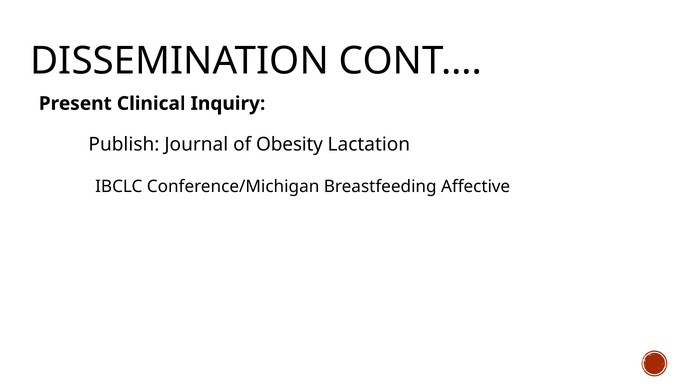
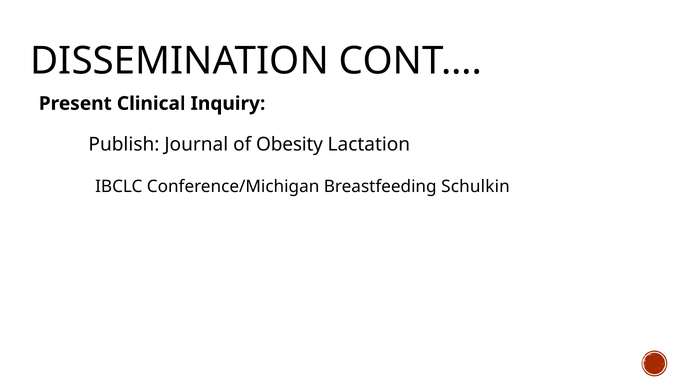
Affective: Affective -> Schulkin
